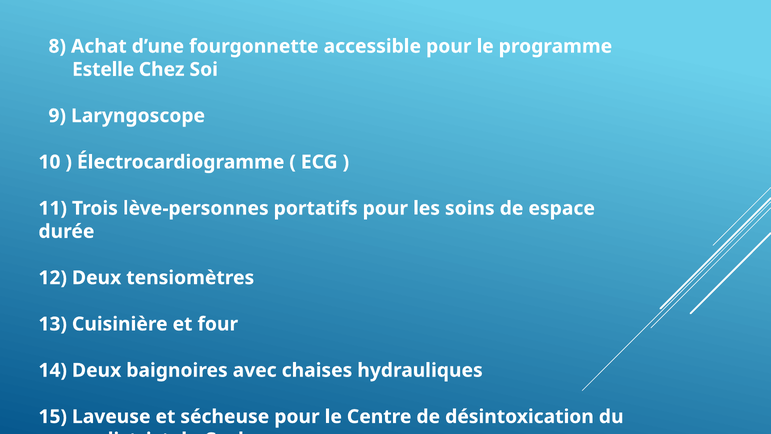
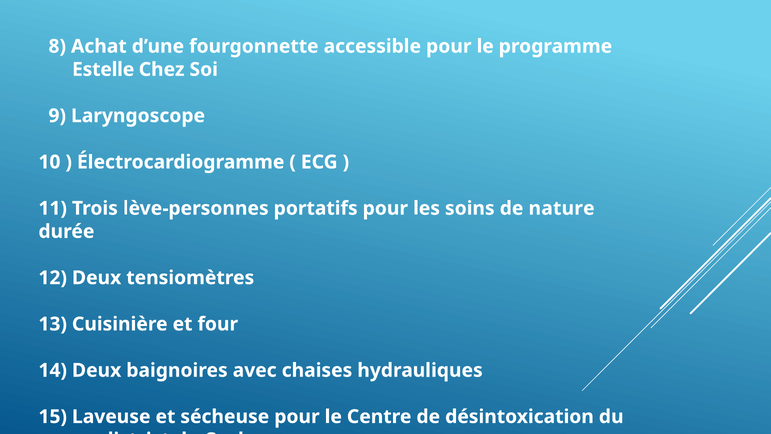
espace: espace -> nature
